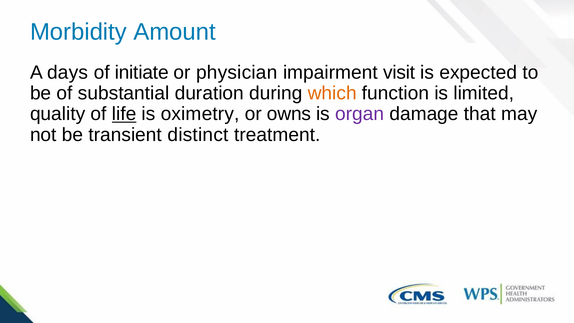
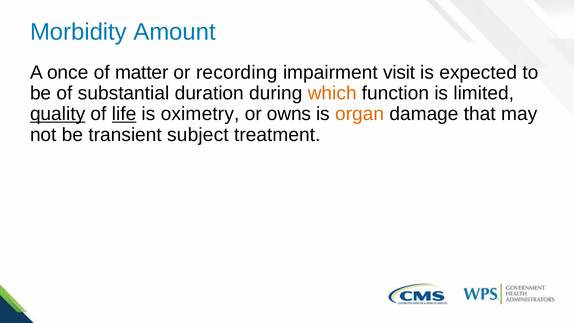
days: days -> once
initiate: initiate -> matter
physician: physician -> recording
quality underline: none -> present
organ colour: purple -> orange
distinct: distinct -> subject
